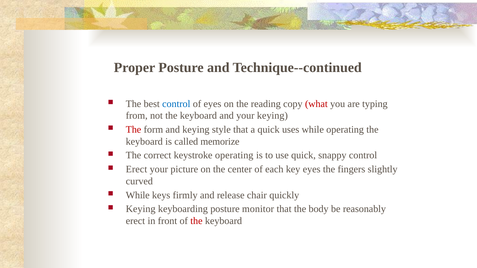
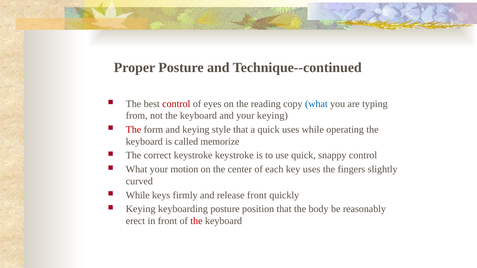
control at (176, 104) colour: blue -> red
what at (316, 104) colour: red -> blue
keystroke operating: operating -> keystroke
Erect at (137, 169): Erect -> What
picture: picture -> motion
key eyes: eyes -> uses
release chair: chair -> front
monitor: monitor -> position
